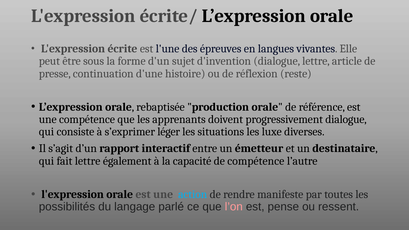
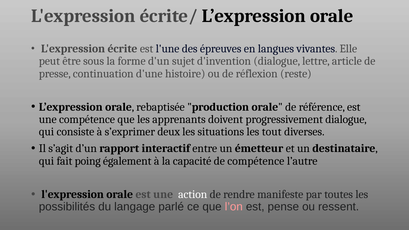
léger: léger -> deux
luxe: luxe -> tout
fait lettre: lettre -> poing
action colour: light blue -> white
